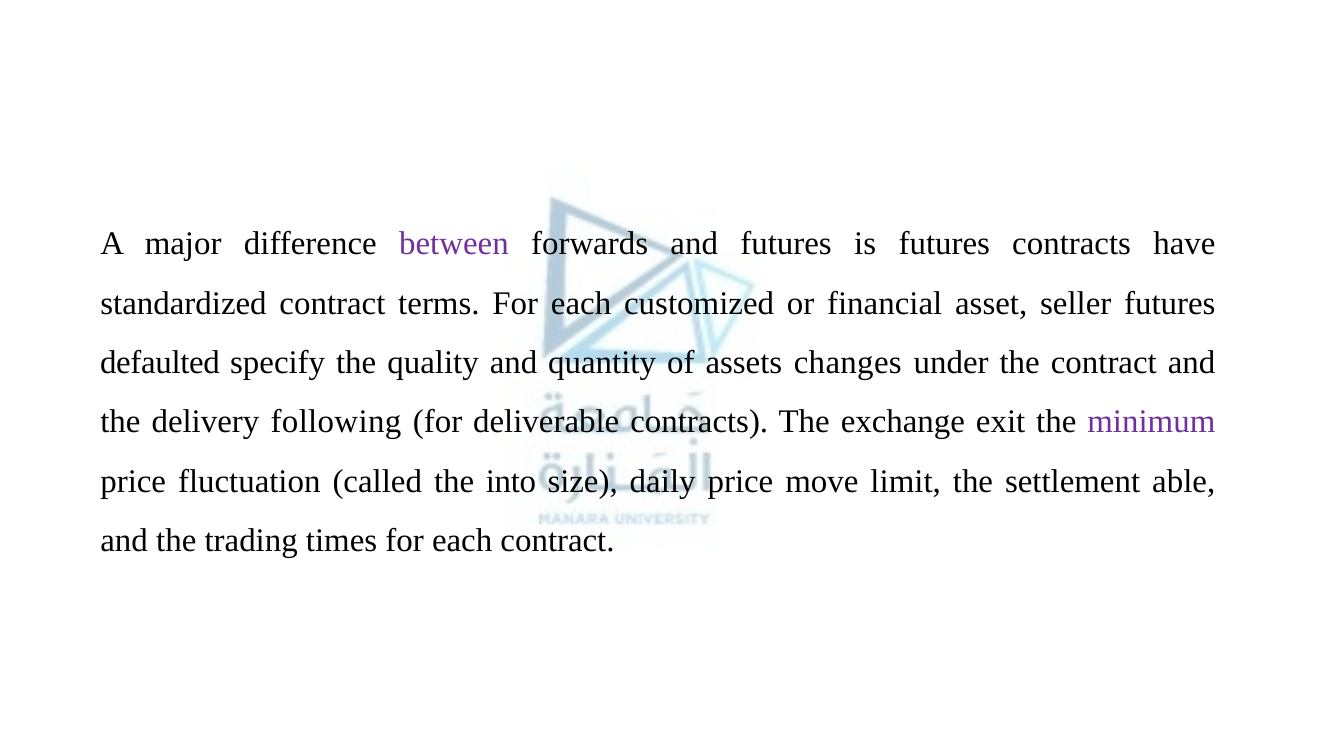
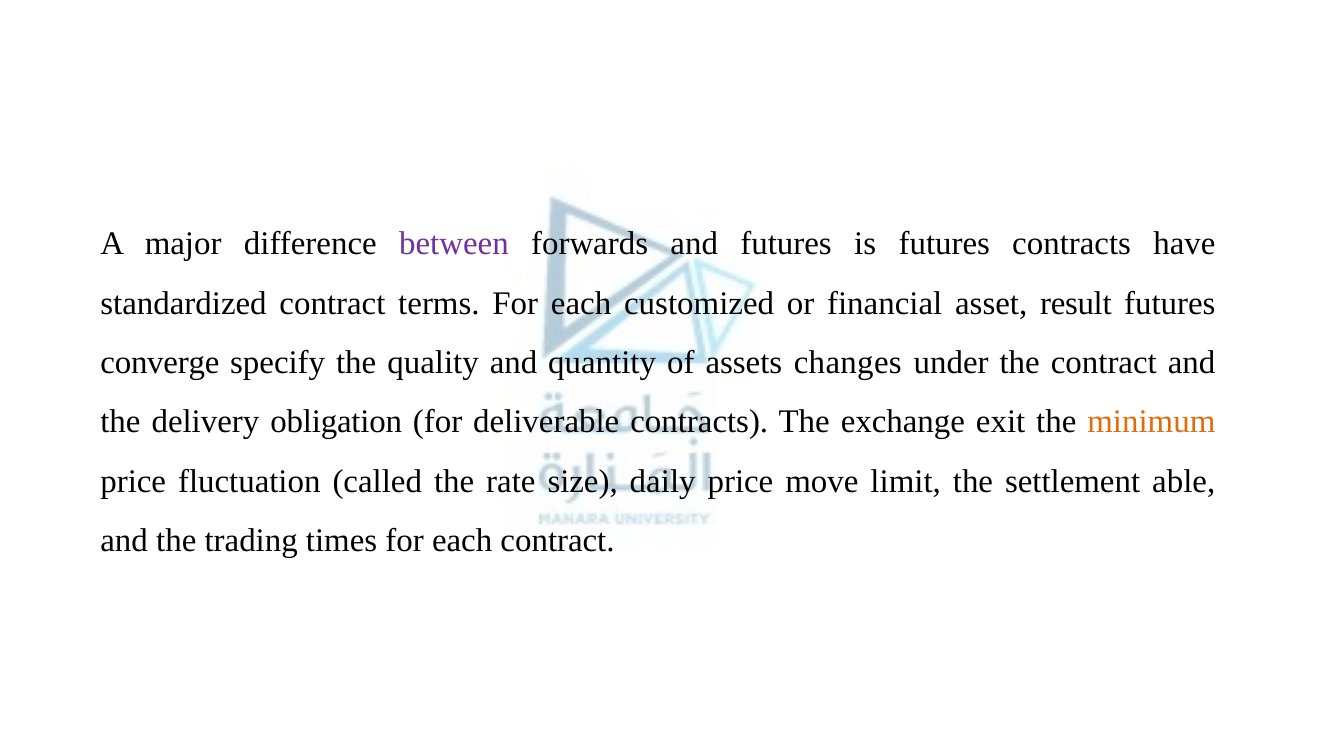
seller: seller -> result
defaulted: defaulted -> converge
following: following -> obligation
minimum colour: purple -> orange
into: into -> rate
